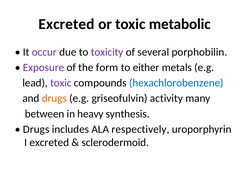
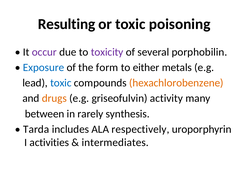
Excreted at (66, 24): Excreted -> Resulting
metabolic: metabolic -> poisoning
Exposure colour: purple -> blue
toxic at (61, 83) colour: purple -> blue
hexachlorobenzene colour: blue -> orange
heavy: heavy -> rarely
Drugs at (36, 130): Drugs -> Tarda
I excreted: excreted -> activities
sclerodermoid: sclerodermoid -> intermediates
